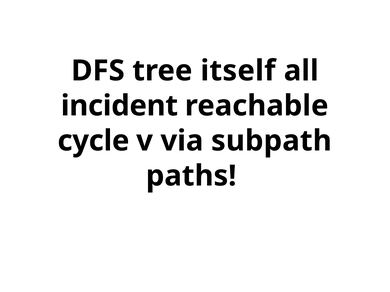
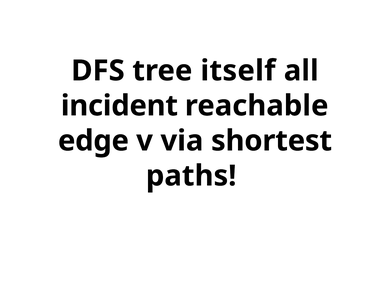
cycle: cycle -> edge
subpath: subpath -> shortest
